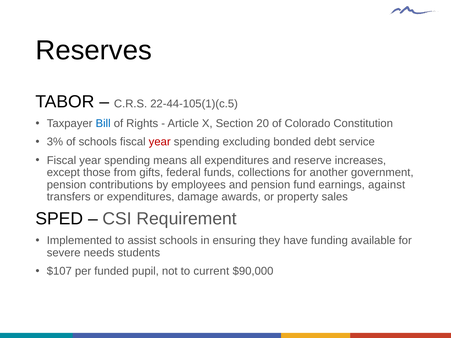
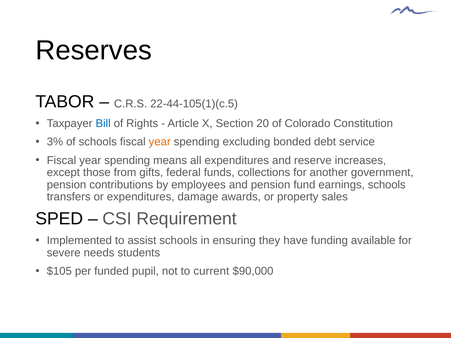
year at (160, 142) colour: red -> orange
earnings against: against -> schools
$107: $107 -> $105
